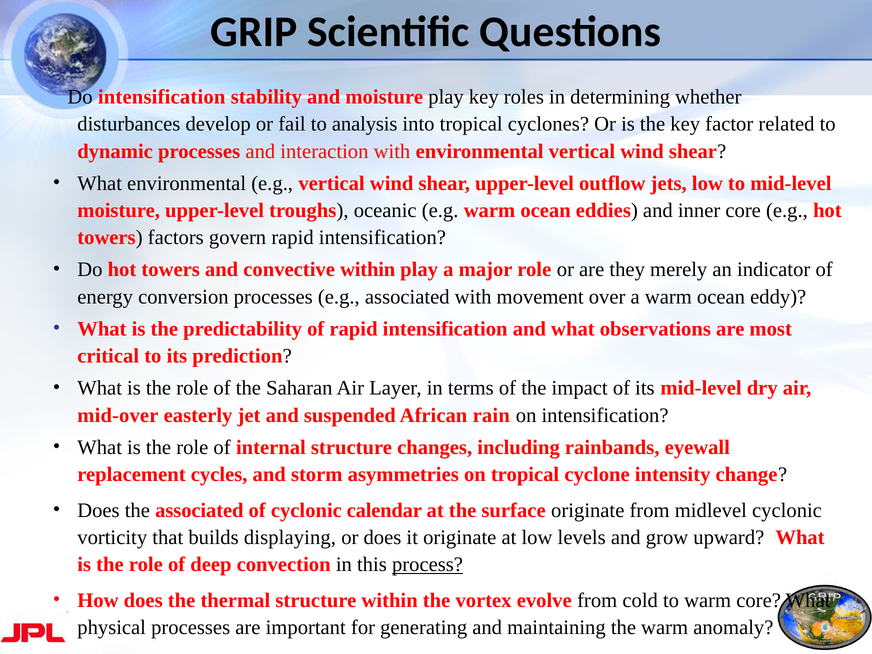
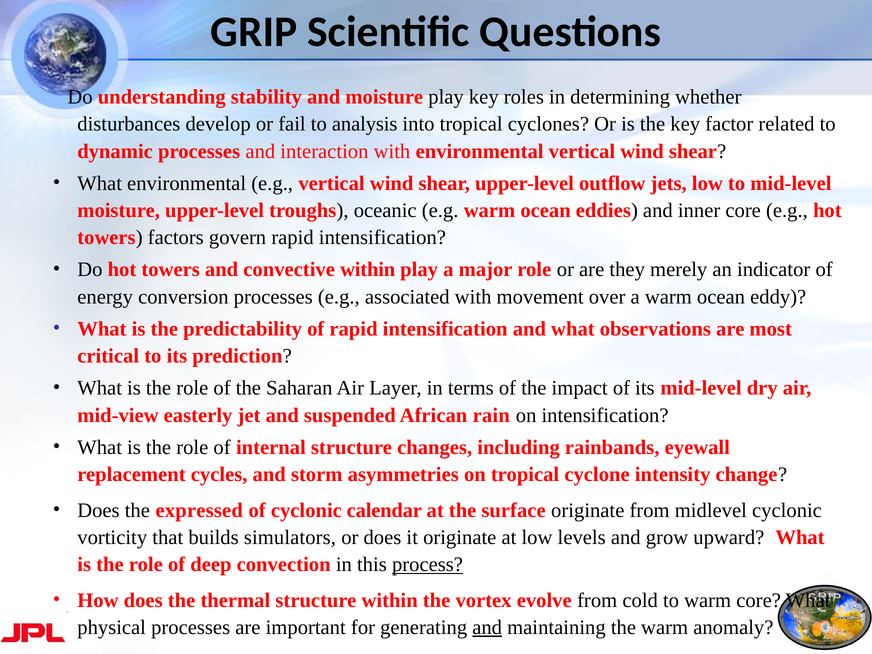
Do intensification: intensification -> understanding
mid-over: mid-over -> mid-view
the associated: associated -> expressed
displaying: displaying -> simulators
and at (487, 627) underline: none -> present
